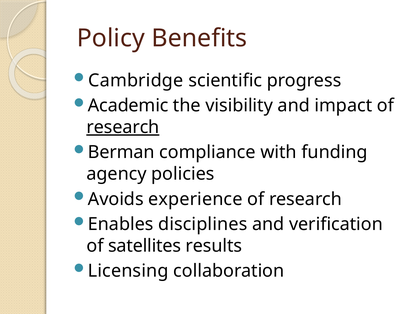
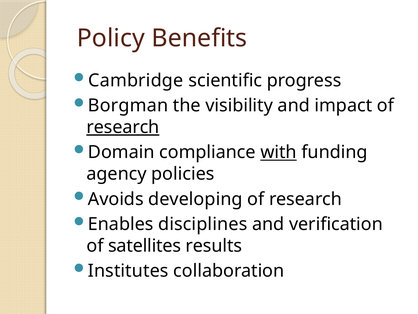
Academic: Academic -> Borgman
Berman: Berman -> Domain
with underline: none -> present
experience: experience -> developing
Licensing: Licensing -> Institutes
